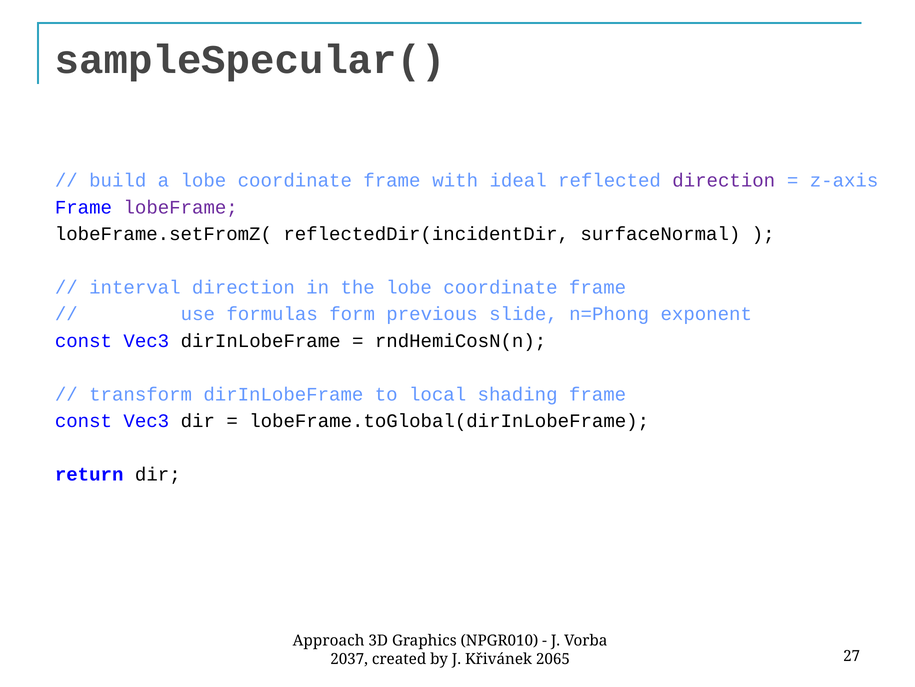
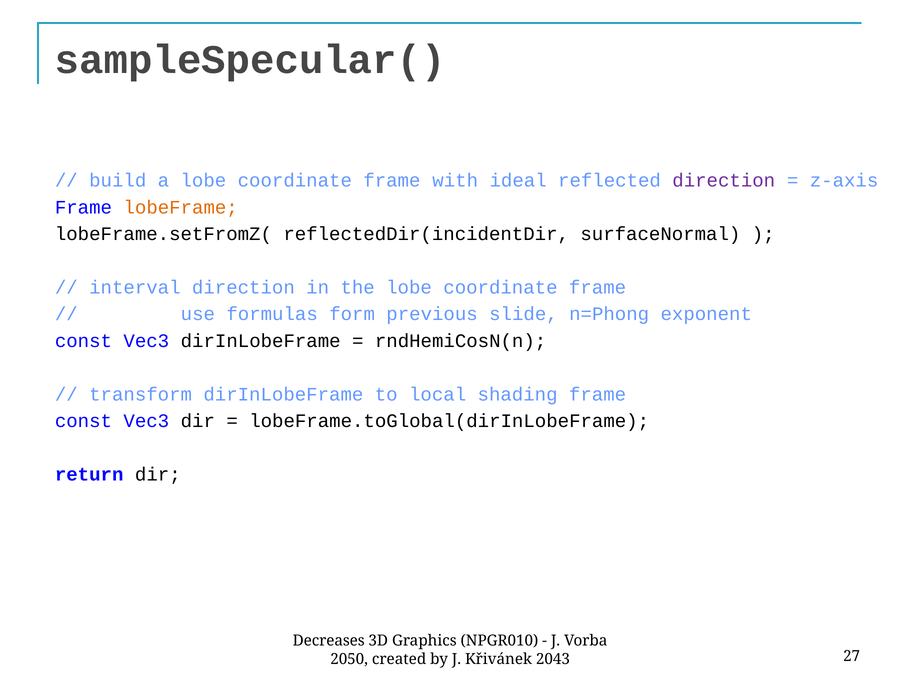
lobeFrame colour: purple -> orange
Approach: Approach -> Decreases
2037: 2037 -> 2050
2065: 2065 -> 2043
